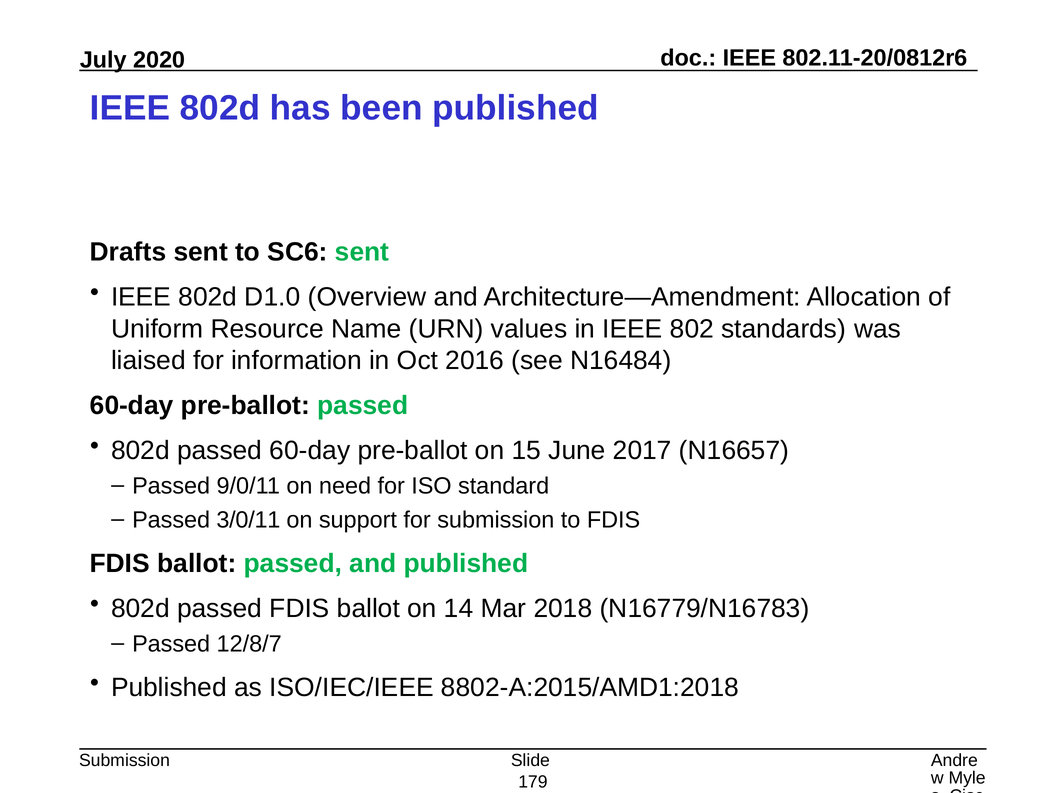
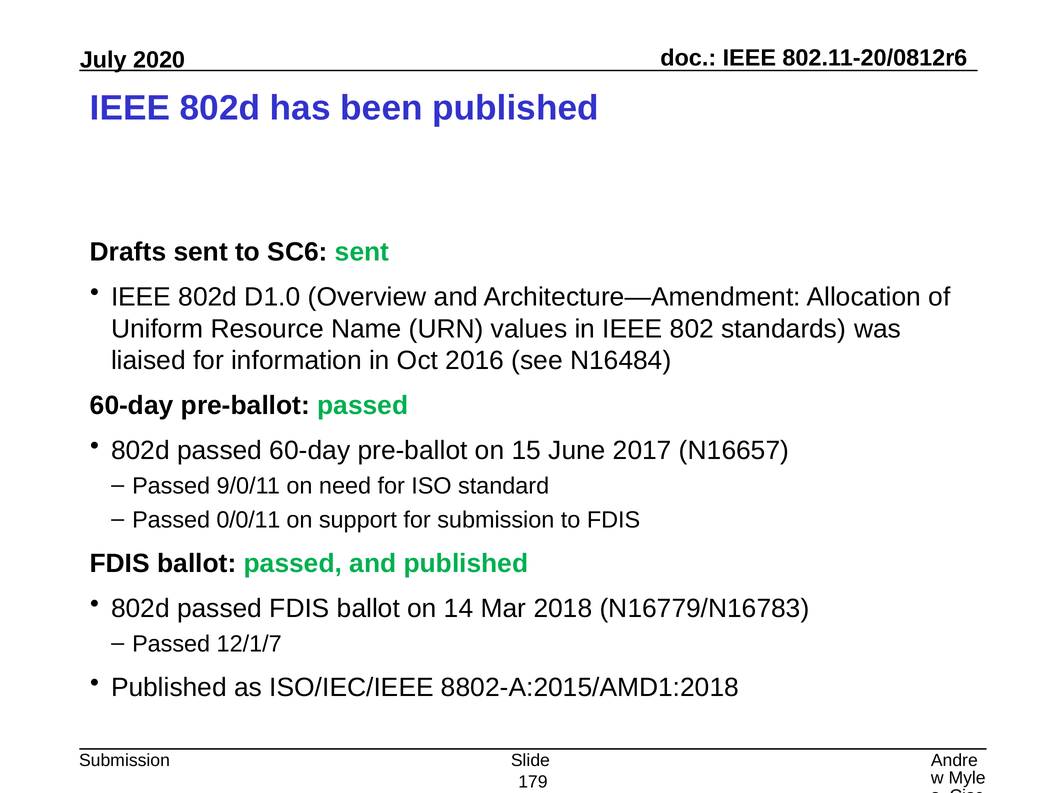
3/0/11: 3/0/11 -> 0/0/11
12/8/7: 12/8/7 -> 12/1/7
